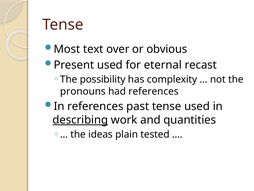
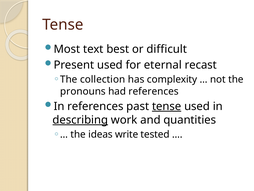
over: over -> best
obvious: obvious -> difficult
possibility: possibility -> collection
tense at (167, 106) underline: none -> present
plain: plain -> write
